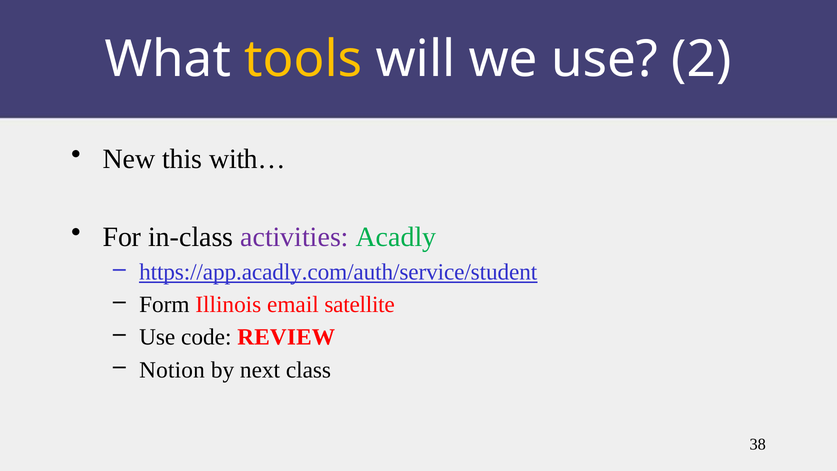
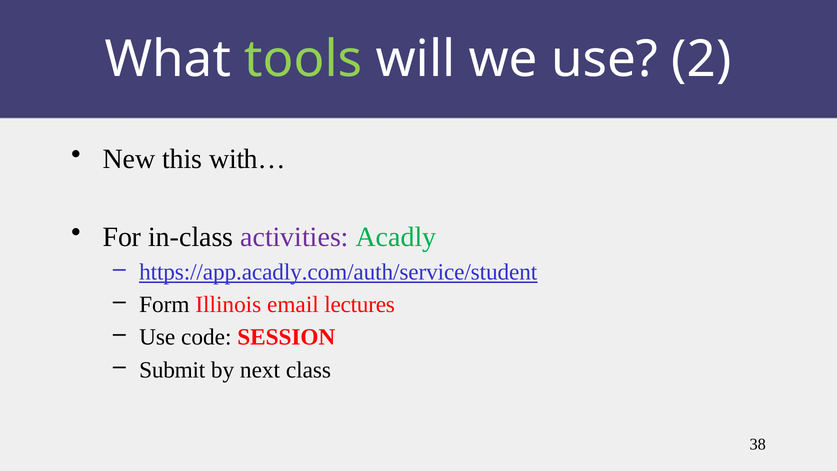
tools colour: yellow -> light green
satellite: satellite -> lectures
REVIEW: REVIEW -> SESSION
Notion: Notion -> Submit
